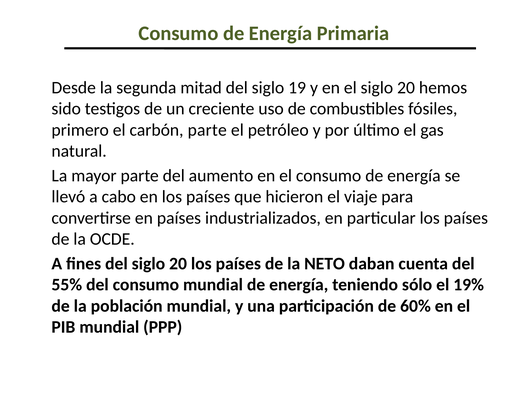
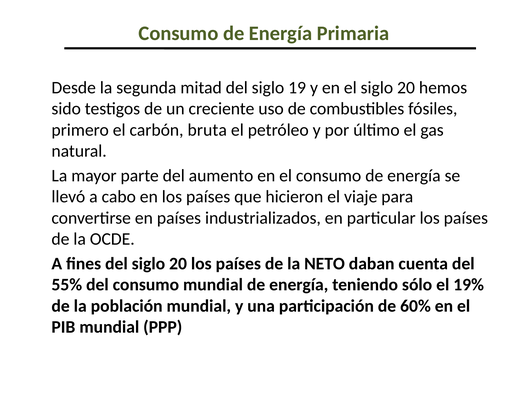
carbón parte: parte -> bruta
